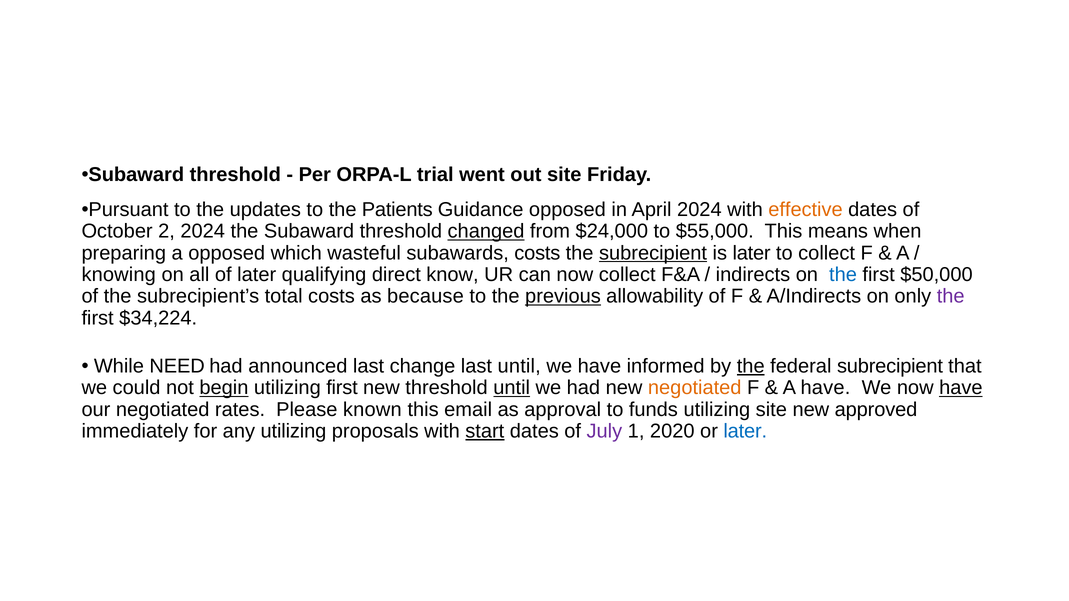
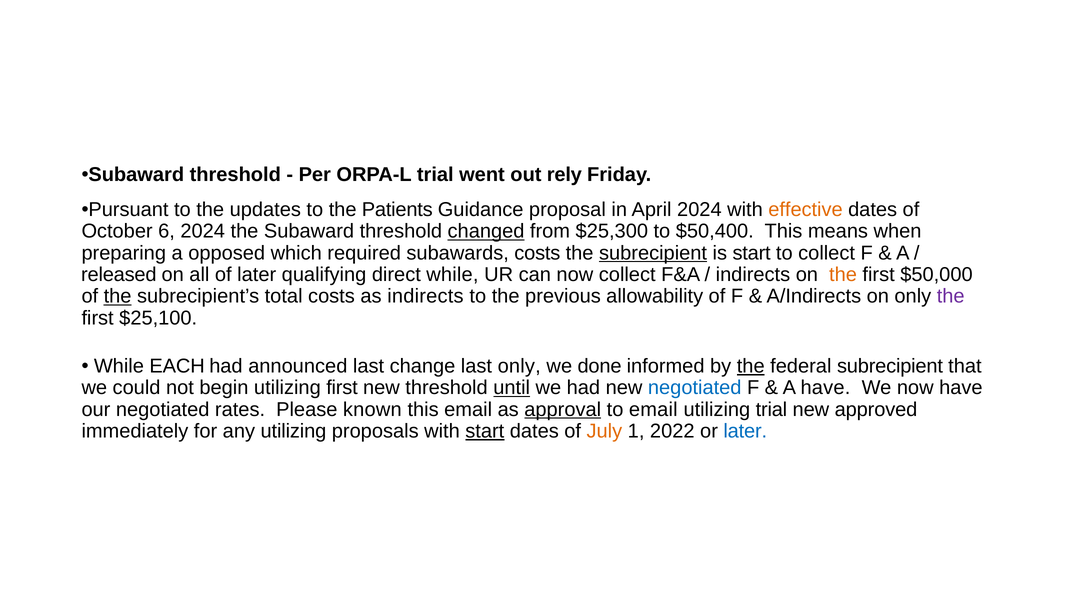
out site: site -> rely
Guidance opposed: opposed -> proposal
2: 2 -> 6
$24,000: $24,000 -> $25,300
$55,000: $55,000 -> $50,400
wasteful: wasteful -> required
is later: later -> start
knowing: knowing -> released
direct know: know -> while
the at (843, 275) colour: blue -> orange
the at (118, 296) underline: none -> present
as because: because -> indirects
previous underline: present -> none
$34,224: $34,224 -> $25,100
NEED: NEED -> EACH
last until: until -> only
we have: have -> done
begin underline: present -> none
negotiated at (695, 388) colour: orange -> blue
have at (961, 388) underline: present -> none
approval underline: none -> present
to funds: funds -> email
utilizing site: site -> trial
July colour: purple -> orange
2020: 2020 -> 2022
